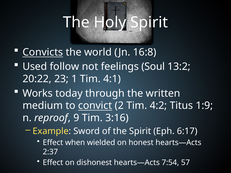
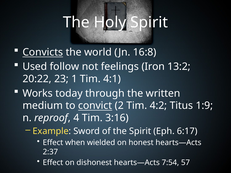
Soul: Soul -> Iron
9: 9 -> 4
